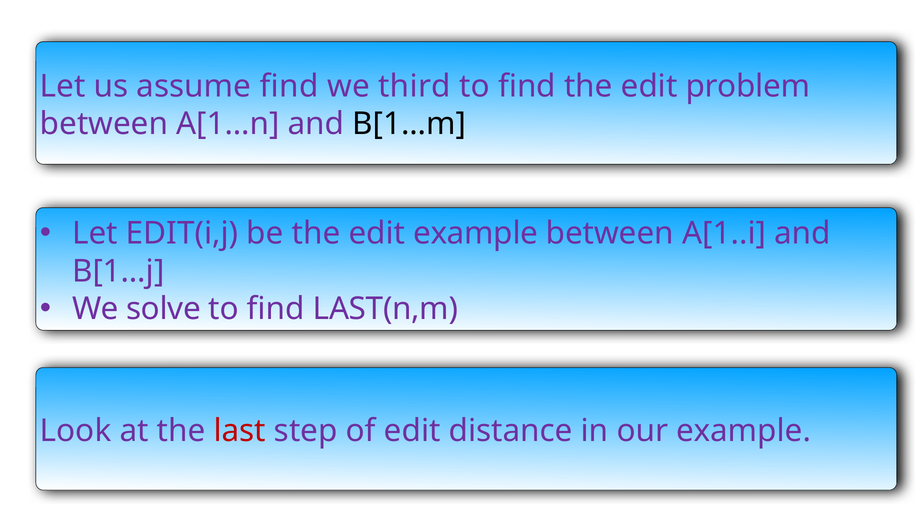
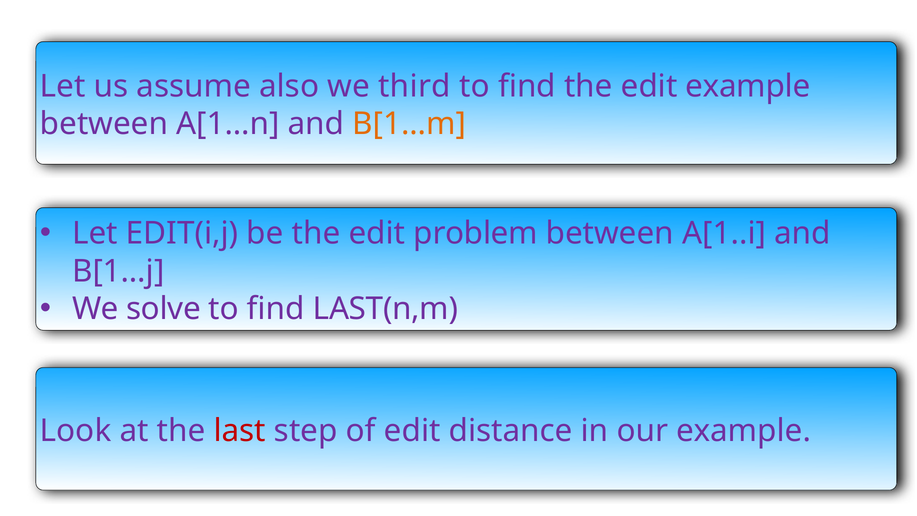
assume find: find -> also
edit problem: problem -> example
B[1…m colour: black -> orange
edit example: example -> problem
